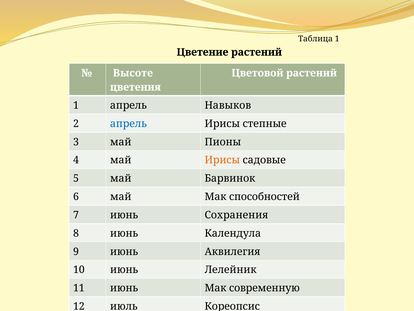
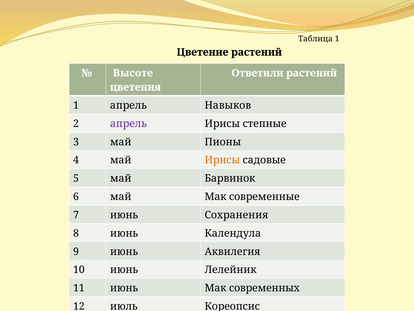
Цветовой: Цветовой -> Ответили
апрель at (128, 124) colour: blue -> purple
способностей: способностей -> современные
современную: современную -> современных
